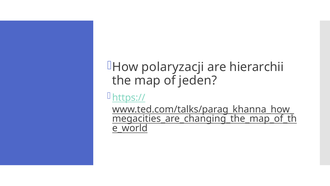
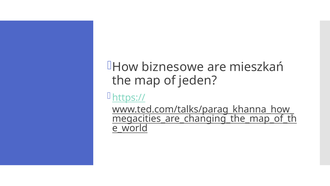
polaryzacji: polaryzacji -> biznesowe
hierarchii: hierarchii -> mieszkań
